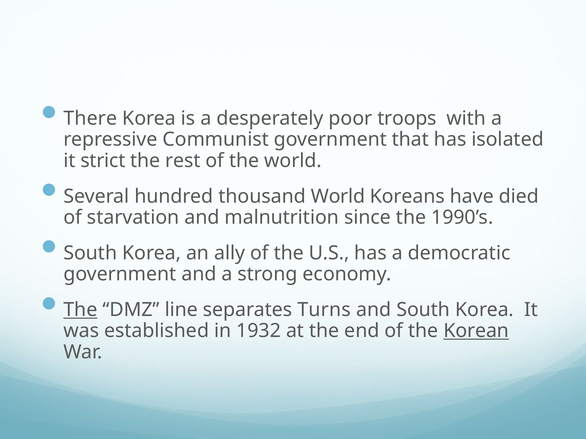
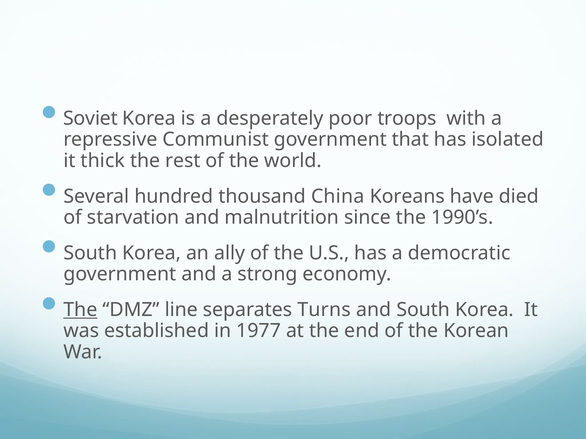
There: There -> Soviet
strict: strict -> thick
thousand World: World -> China
1932: 1932 -> 1977
Korean underline: present -> none
